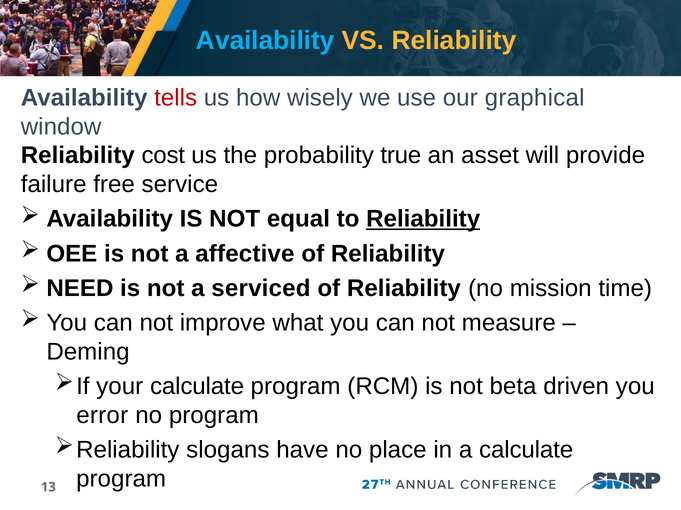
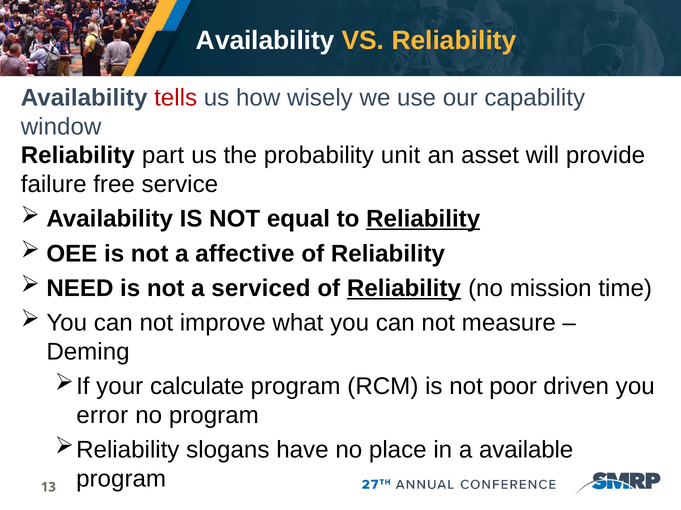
Availability at (265, 40) colour: light blue -> white
graphical: graphical -> capability
cost: cost -> part
true: true -> unit
Reliability at (404, 289) underline: none -> present
beta: beta -> poor
a calculate: calculate -> available
